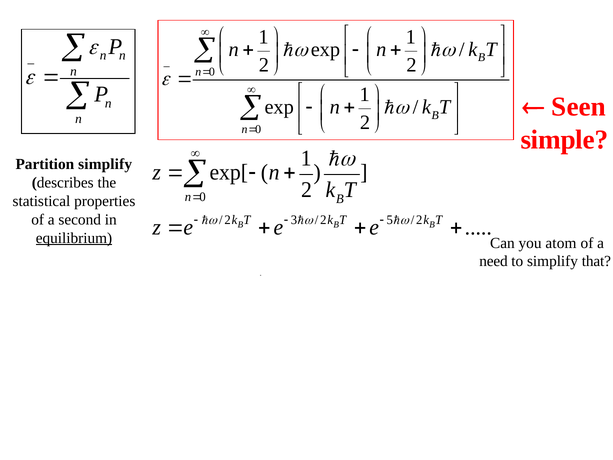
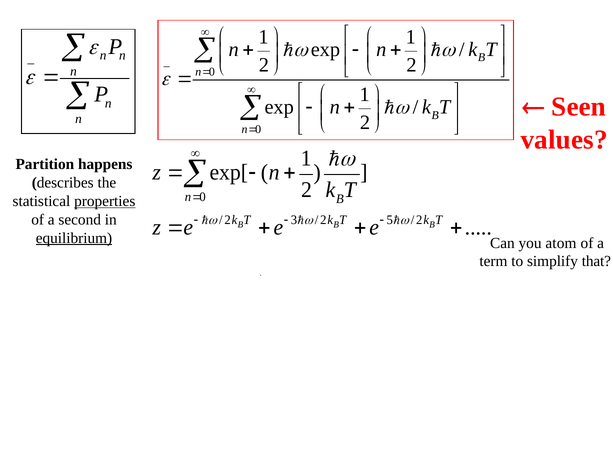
simple: simple -> values
Partition simplify: simplify -> happens
properties underline: none -> present
need: need -> term
